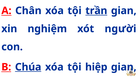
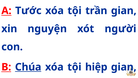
Chân: Chân -> Tước
trần underline: present -> none
nghiệm: nghiệm -> nguyện
